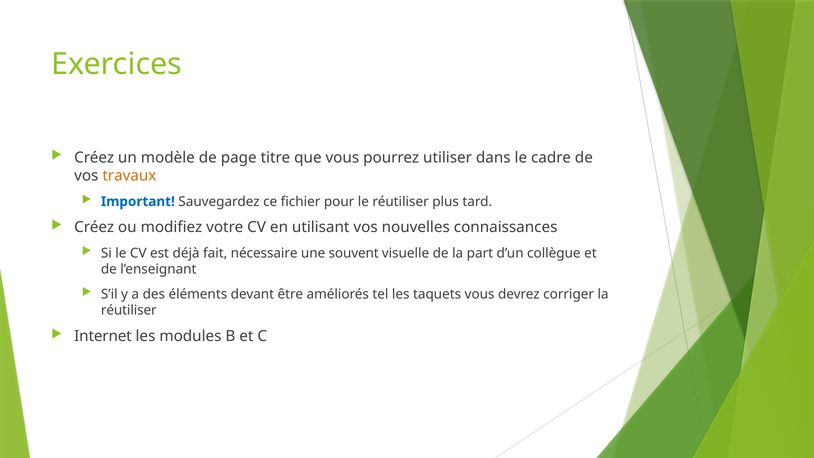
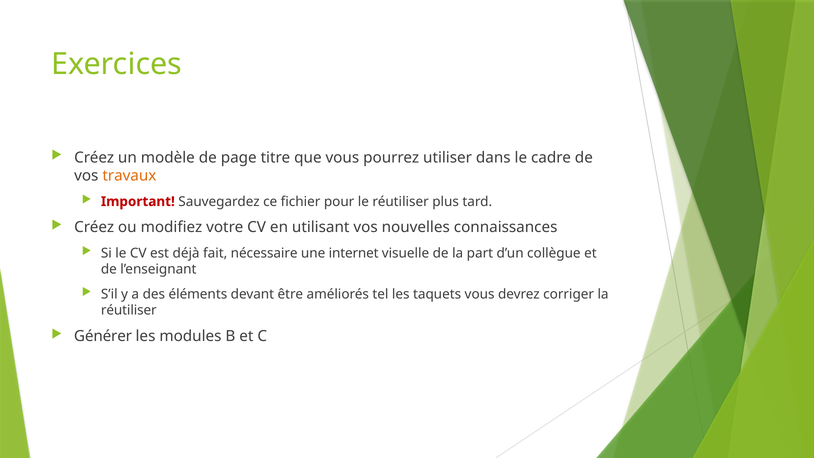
Important colour: blue -> red
souvent: souvent -> internet
Internet: Internet -> Générer
